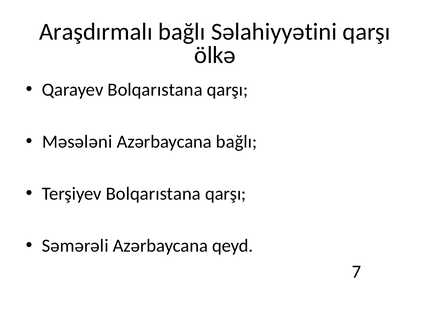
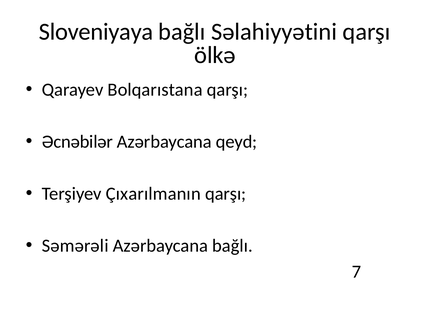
Araşdırmalı: Araşdırmalı -> Sloveniyaya
Məsələni: Məsələni -> Əcnəbilər
Azərbaycana bağlı: bağlı -> qeyd
Terşiyev Bolqarıstana: Bolqarıstana -> Çıxarılmanın
Azərbaycana qeyd: qeyd -> bağlı
